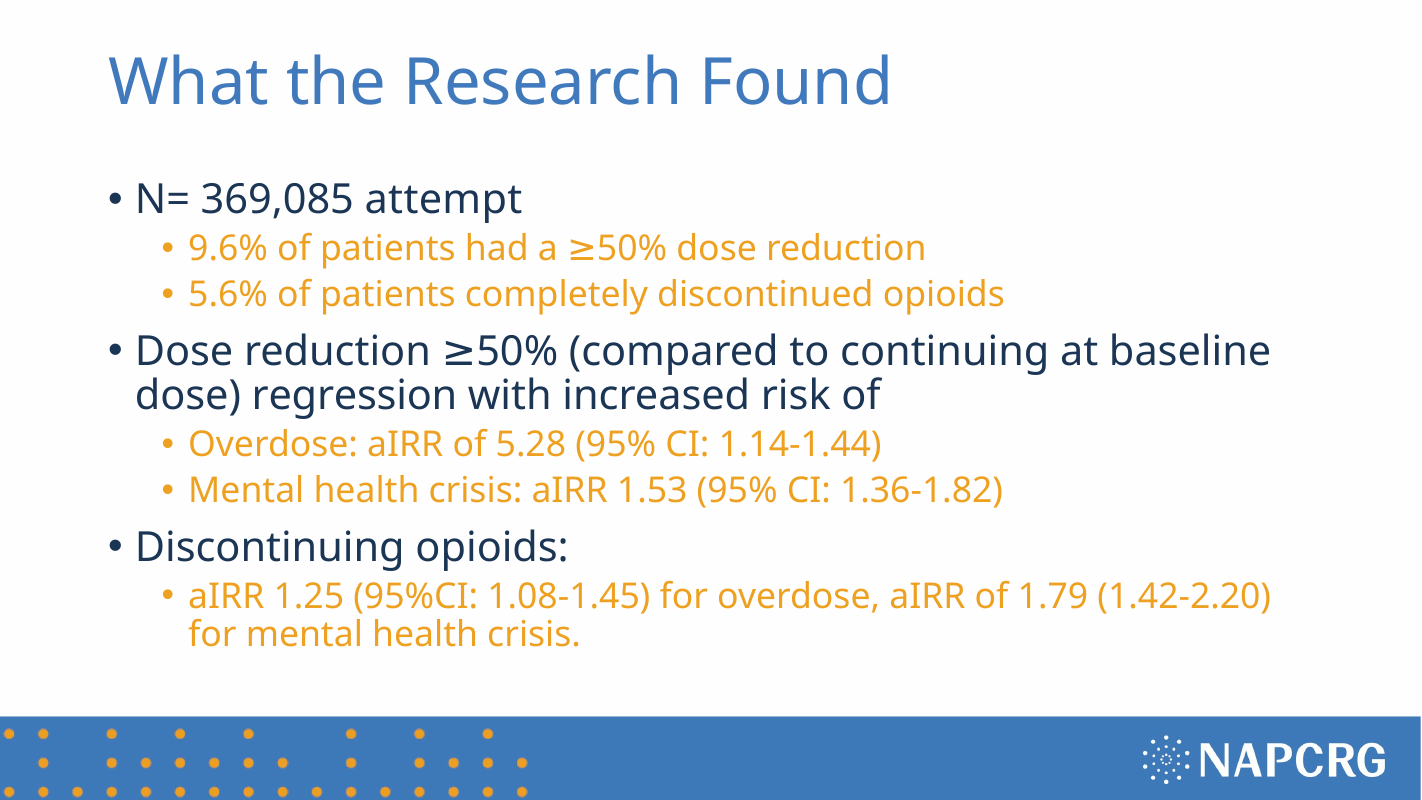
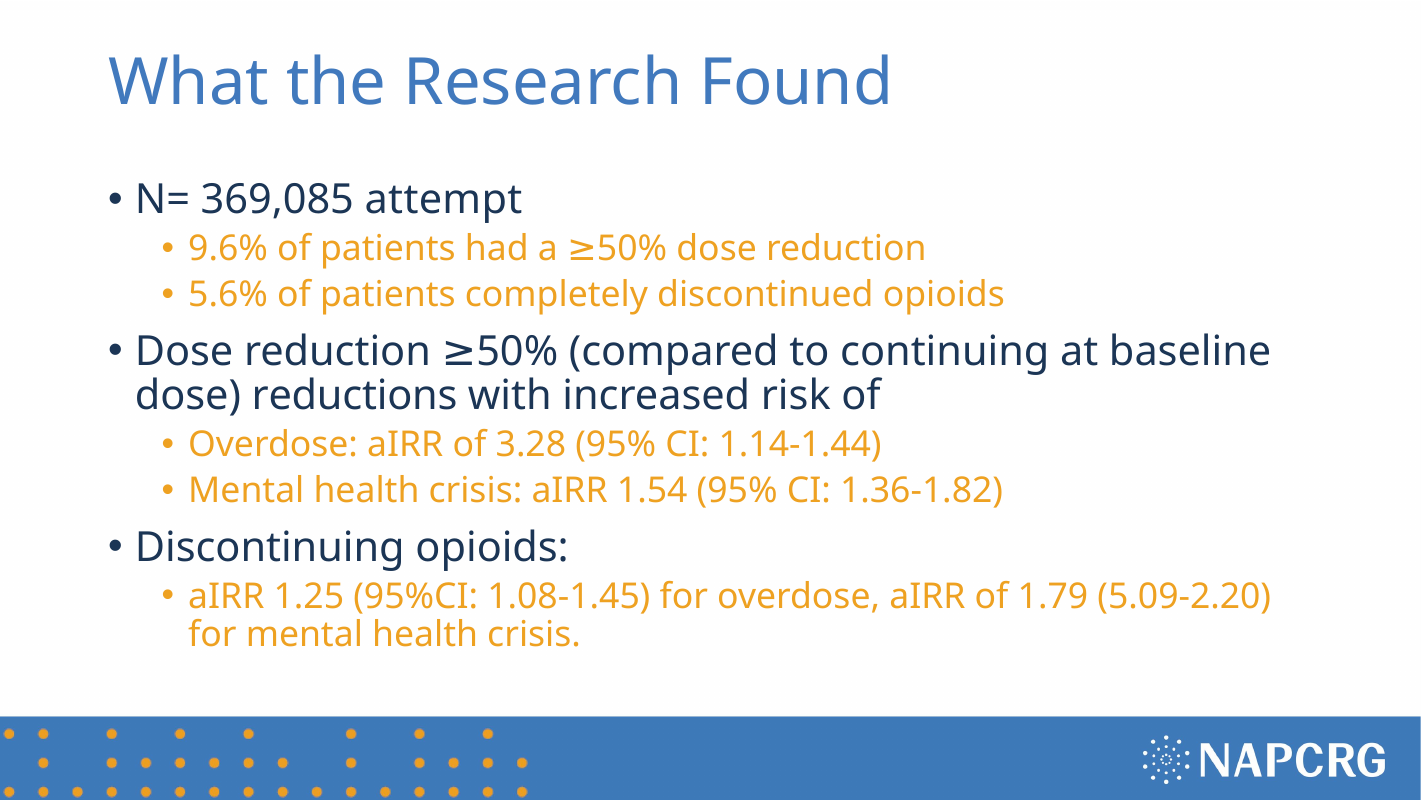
regression: regression -> reductions
5.28: 5.28 -> 3.28
1.53: 1.53 -> 1.54
1.42-2.20: 1.42-2.20 -> 5.09-2.20
